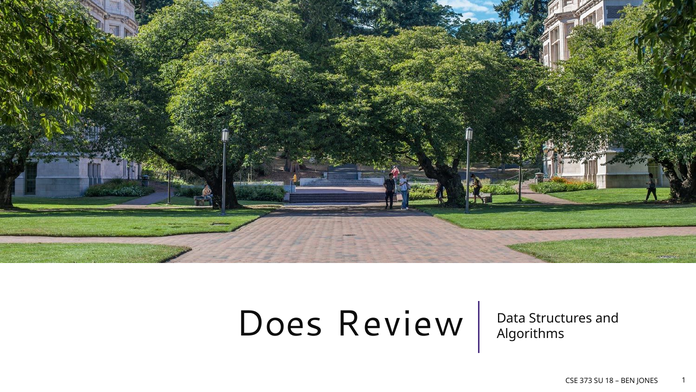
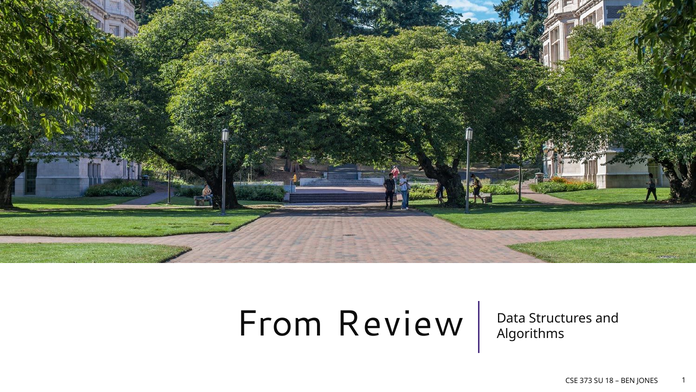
Does: Does -> From
